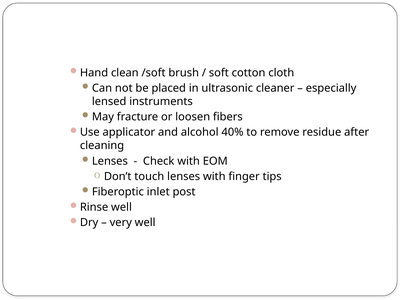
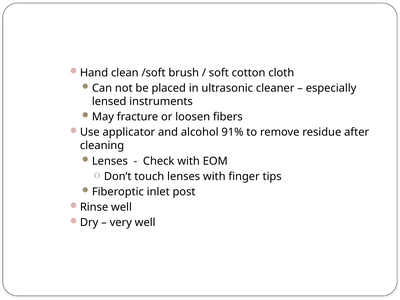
40%: 40% -> 91%
